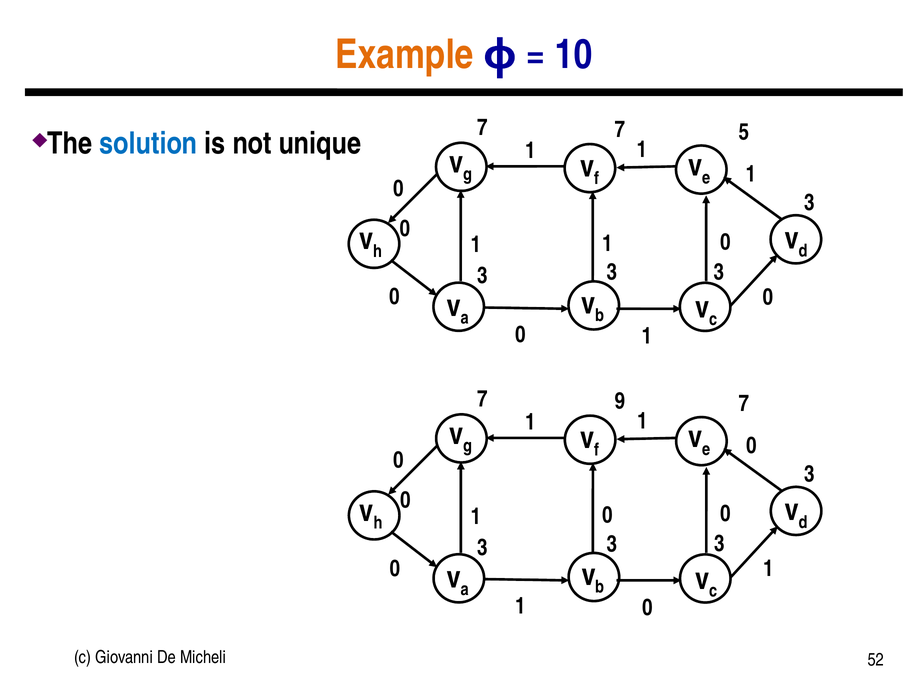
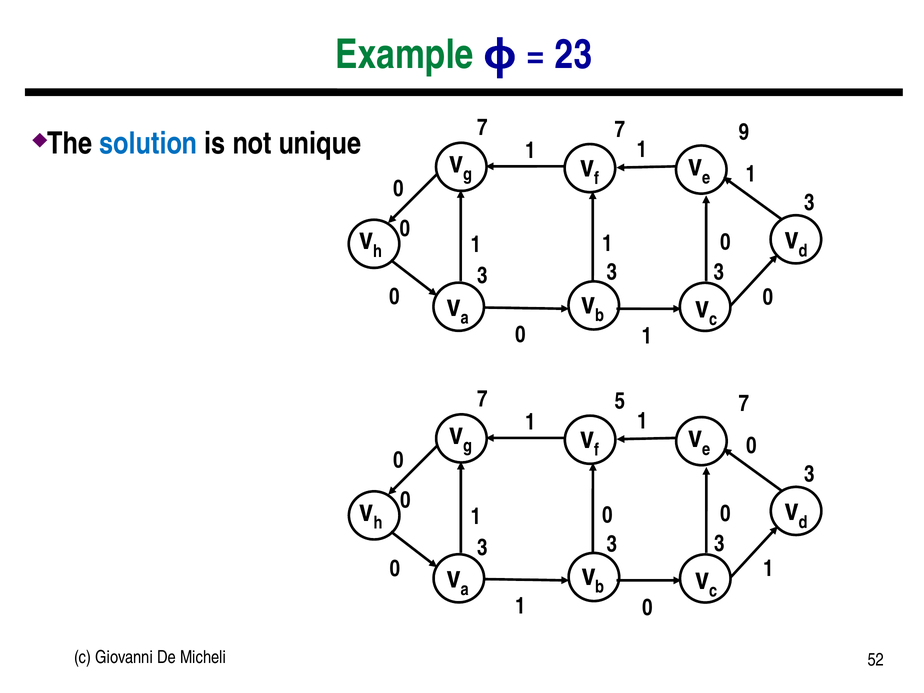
Example colour: orange -> green
10: 10 -> 23
5: 5 -> 9
9: 9 -> 5
